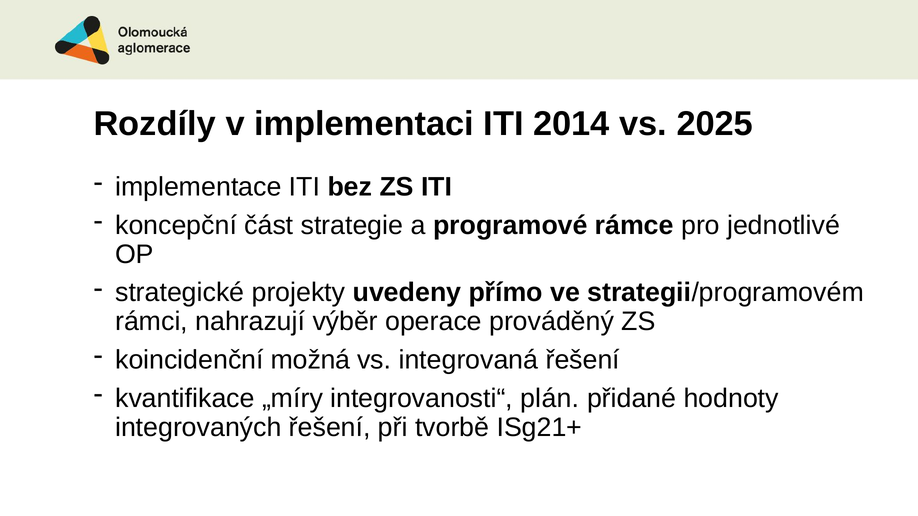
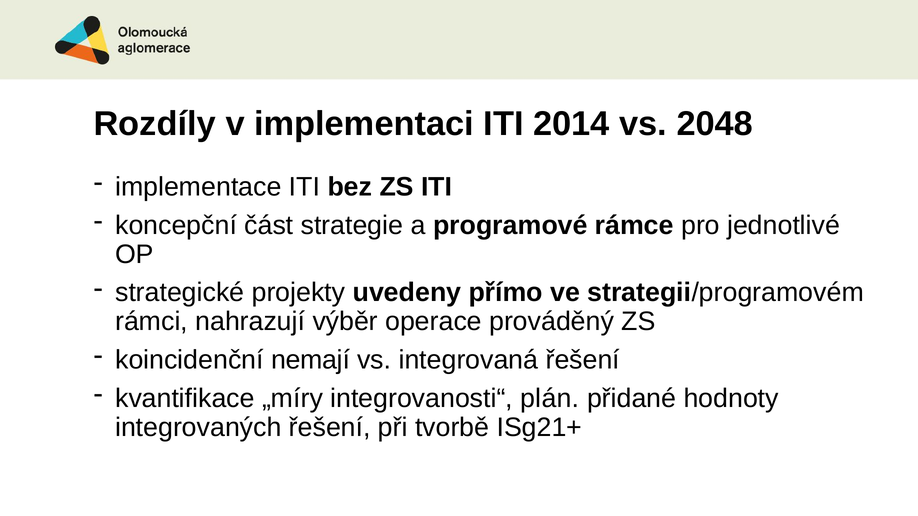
2025: 2025 -> 2048
možná: možná -> nemají
